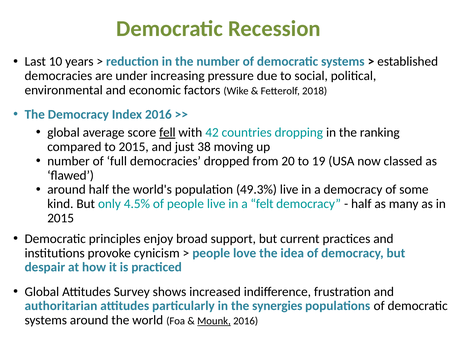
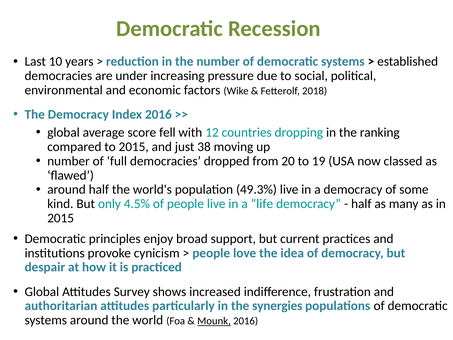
fell underline: present -> none
42: 42 -> 12
felt: felt -> life
